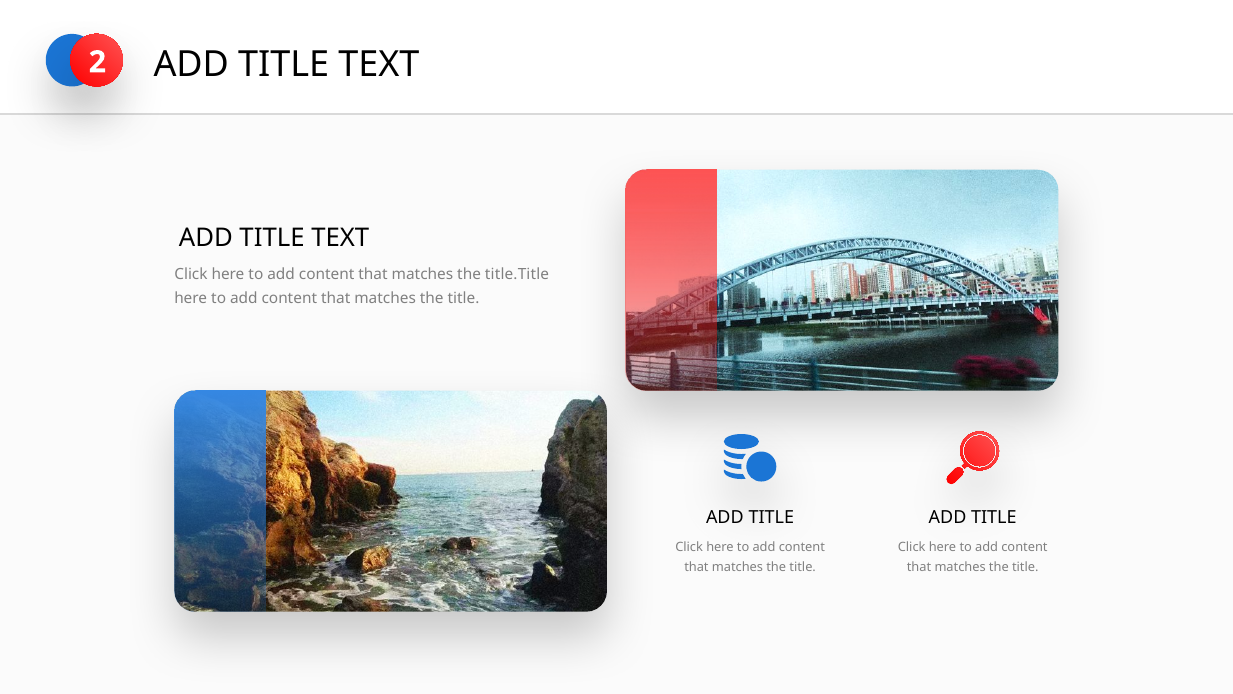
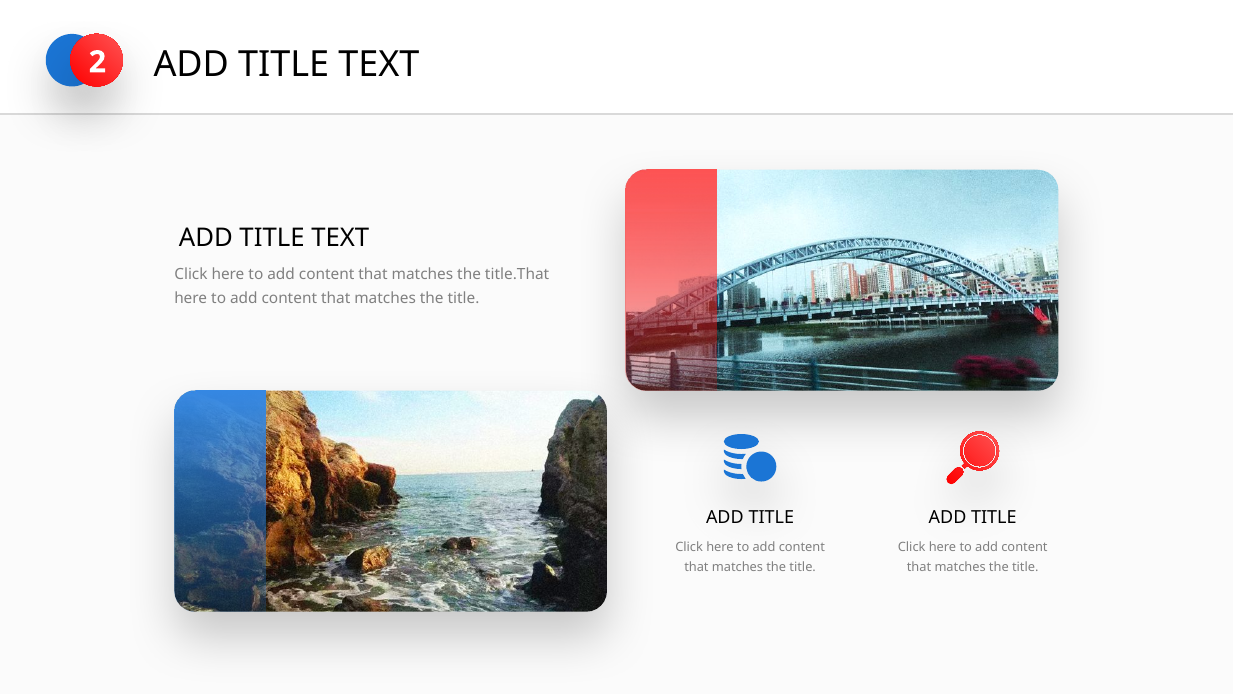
title.Title: title.Title -> title.That
